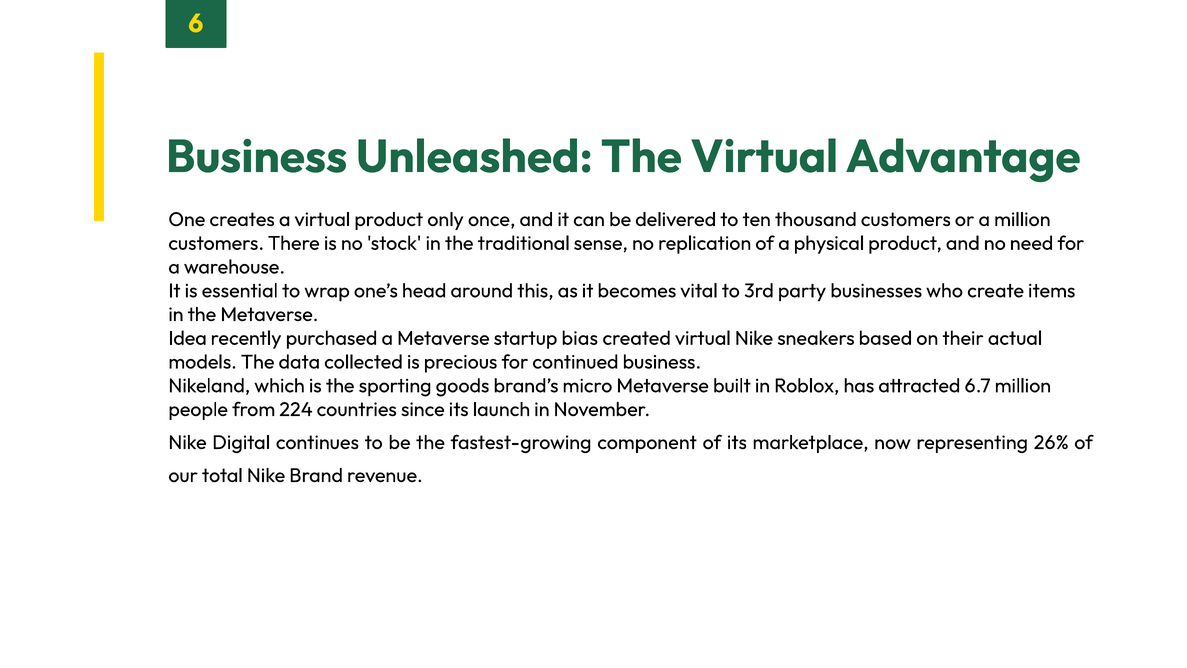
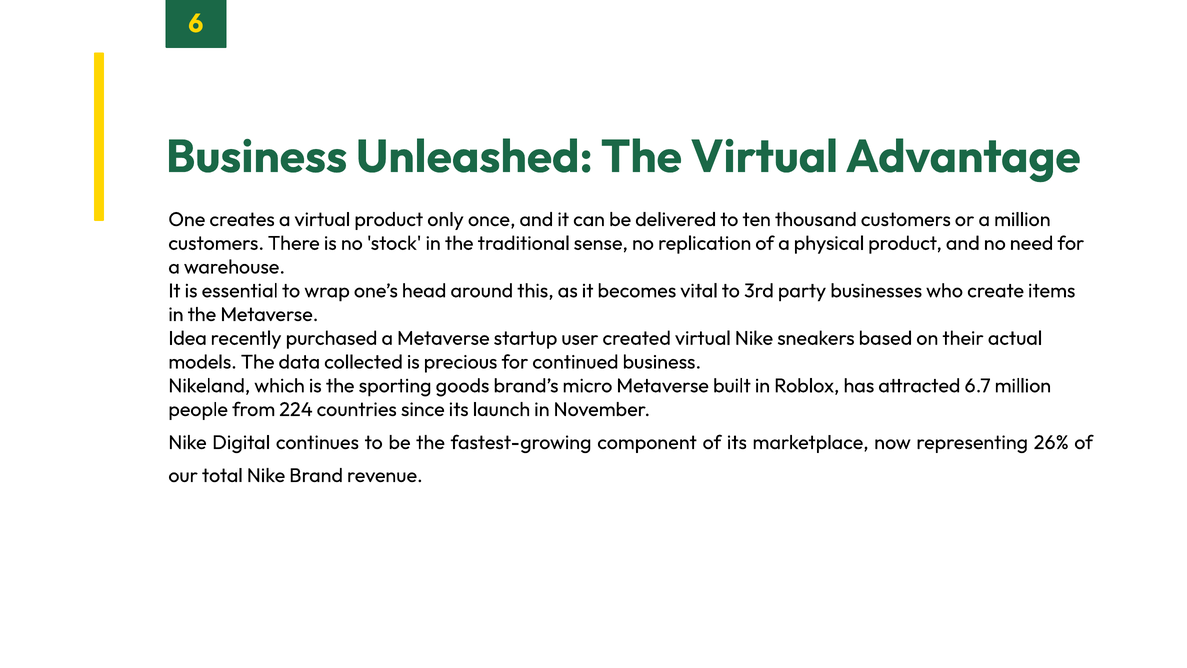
bias: bias -> user
